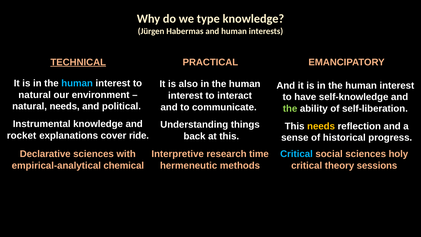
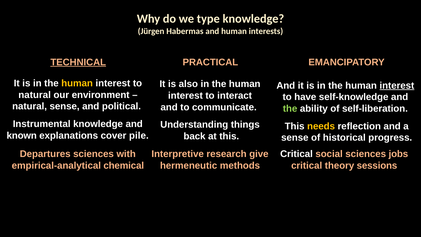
human at (77, 83) colour: light blue -> yellow
interest at (397, 85) underline: none -> present
natural needs: needs -> sense
rocket: rocket -> known
ride: ride -> pile
Declarative: Declarative -> Departures
time: time -> give
Critical at (297, 154) colour: light blue -> white
holy: holy -> jobs
